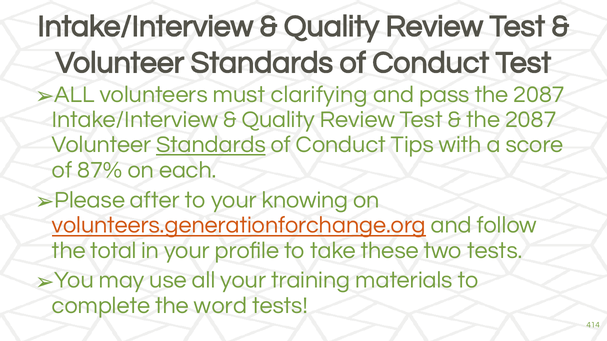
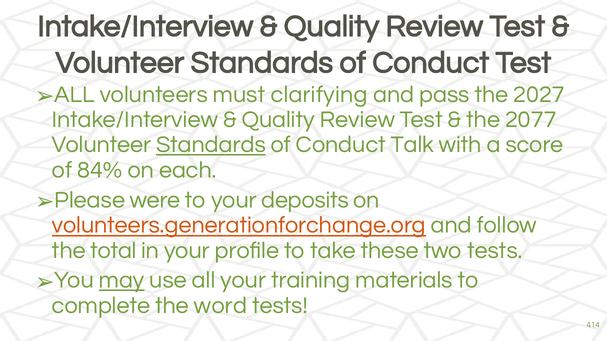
pass the 2087: 2087 -> 2027
2087 at (531, 120): 2087 -> 2077
Tips: Tips -> Talk
87%: 87% -> 84%
after: after -> were
knowing: knowing -> deposits
may underline: none -> present
